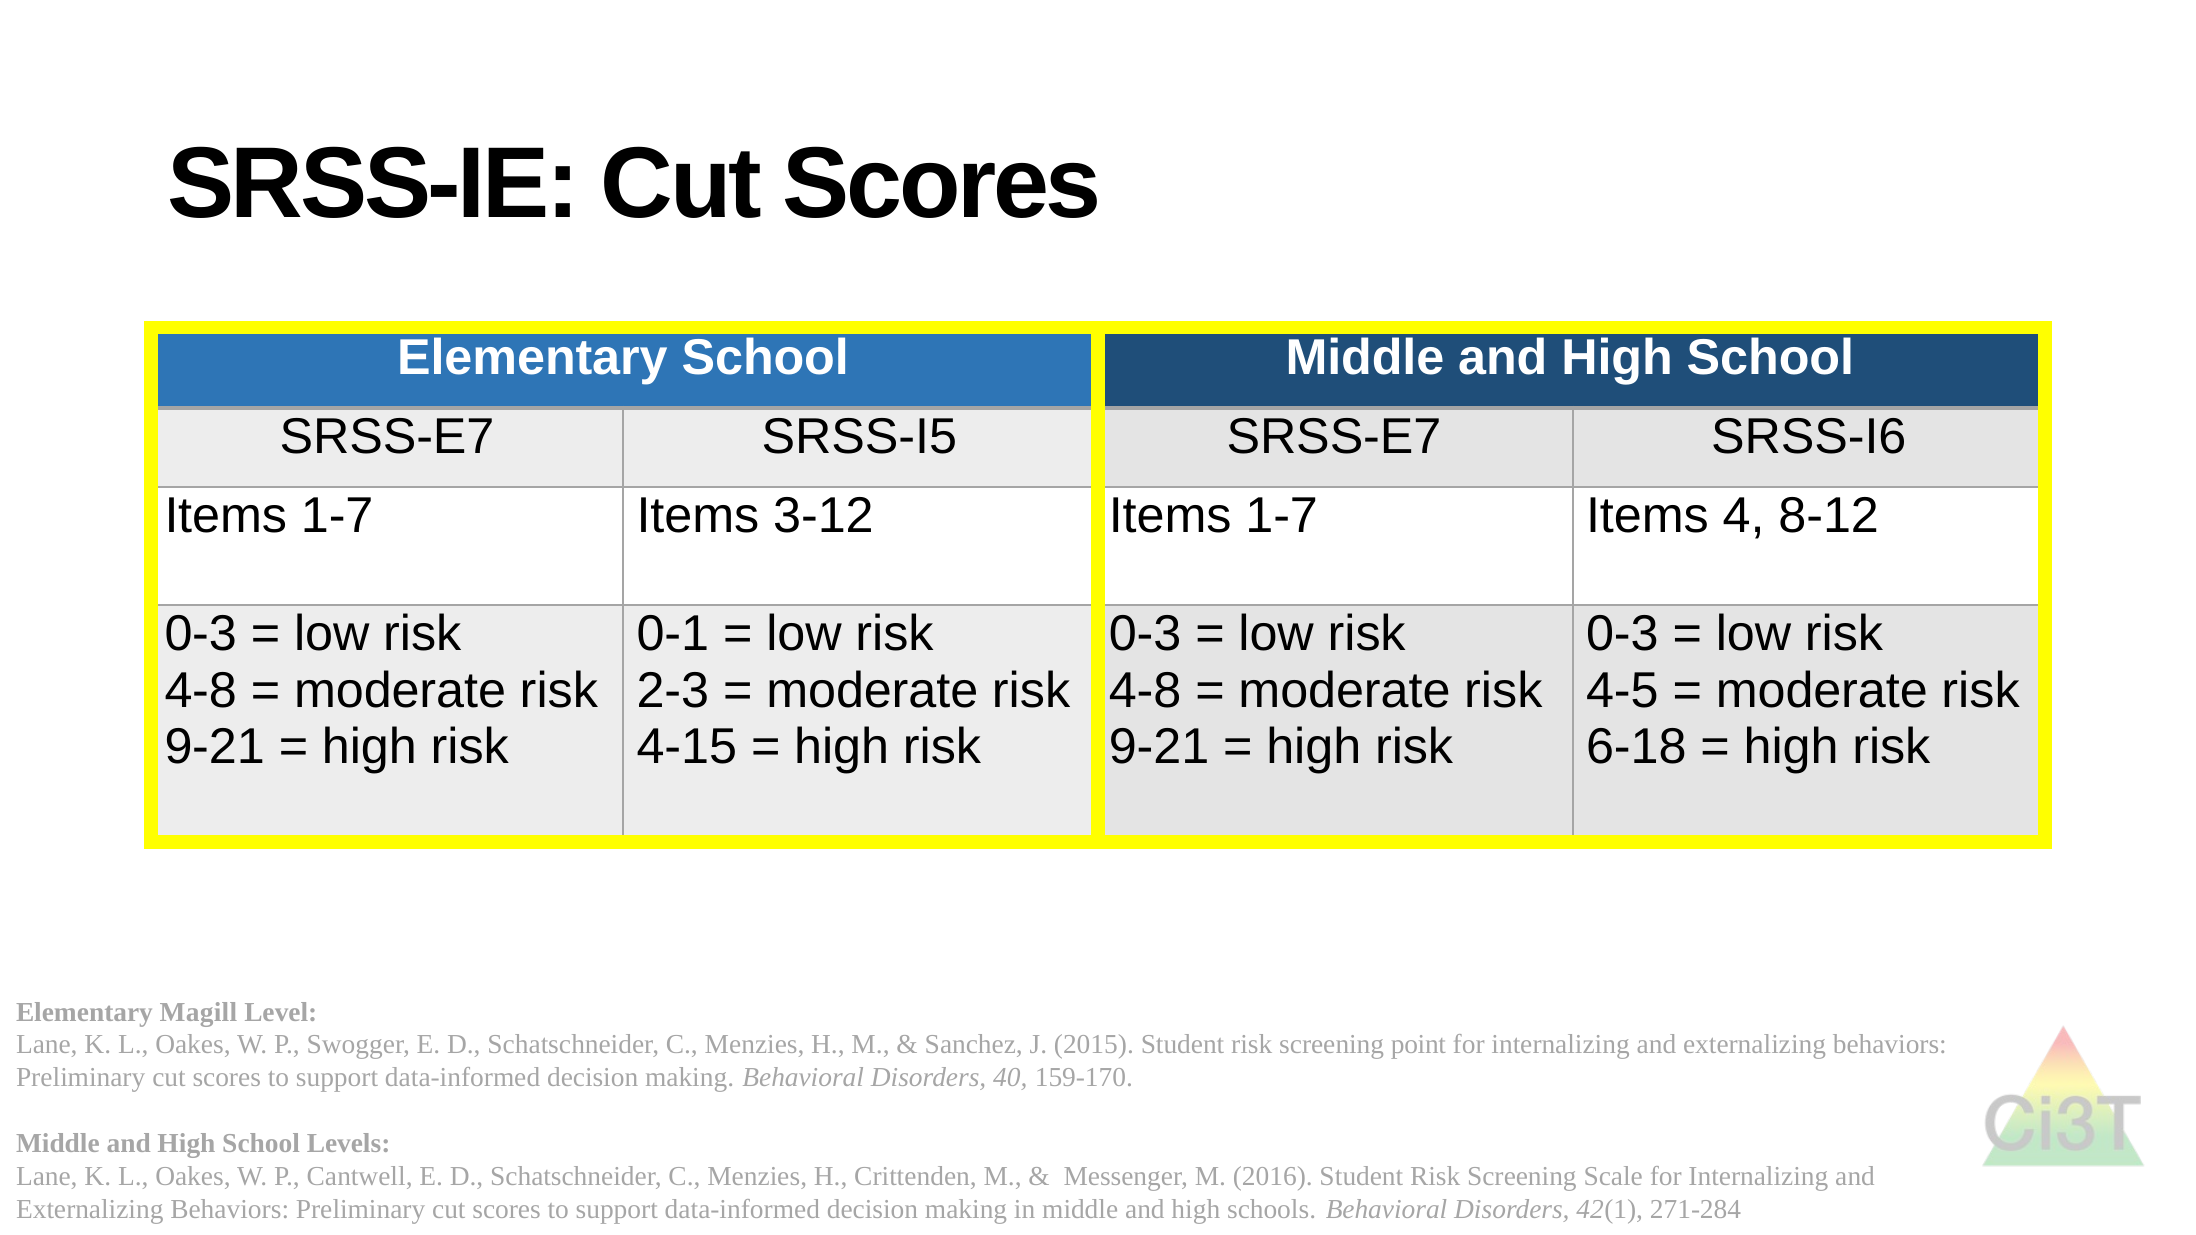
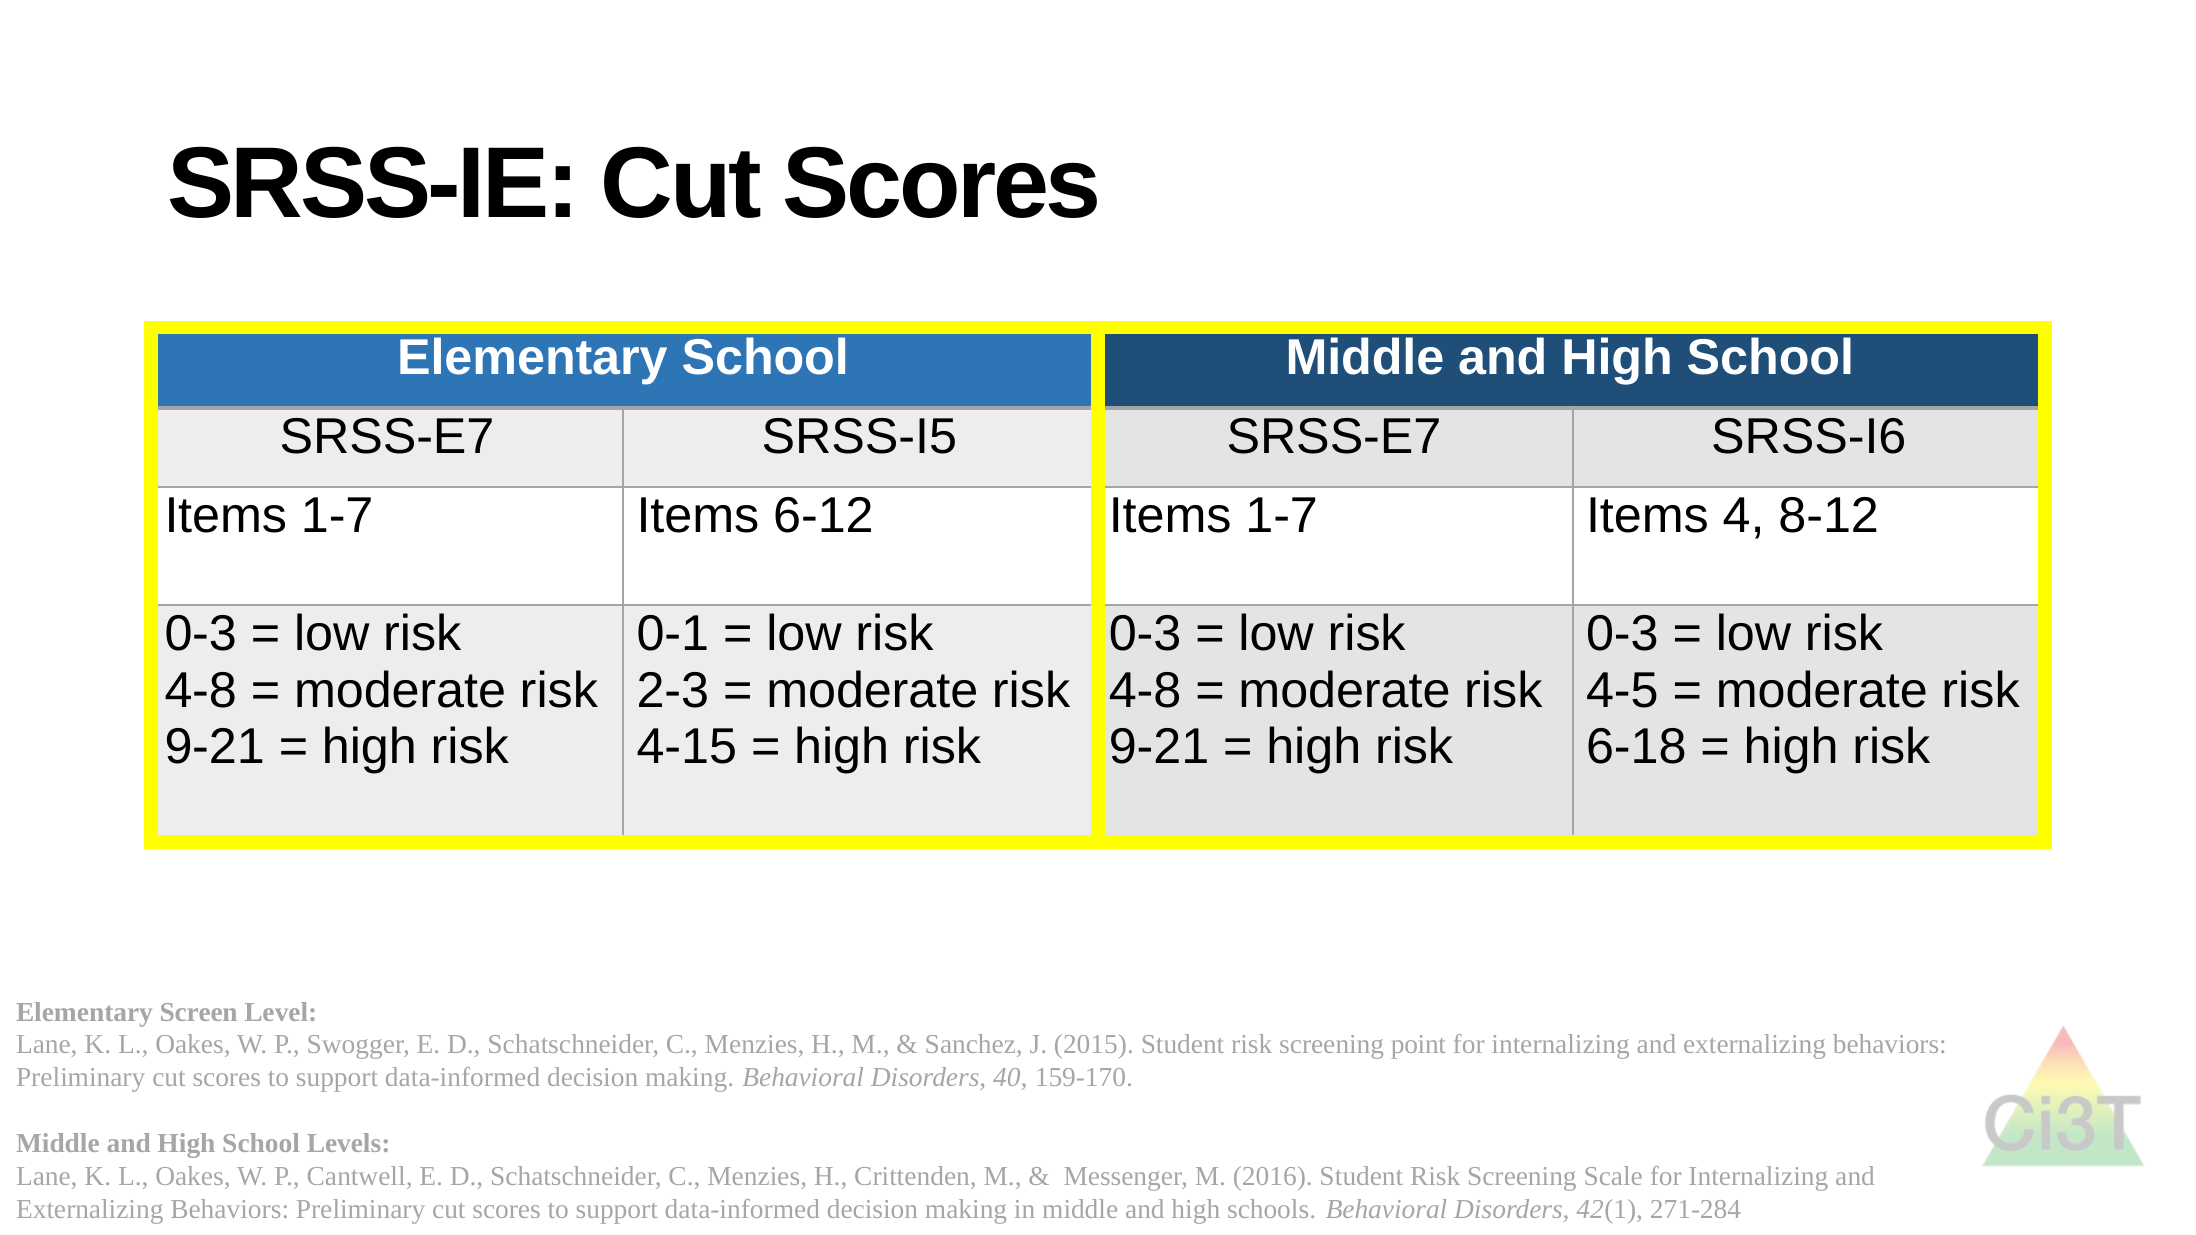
3-12: 3-12 -> 6-12
Magill: Magill -> Screen
